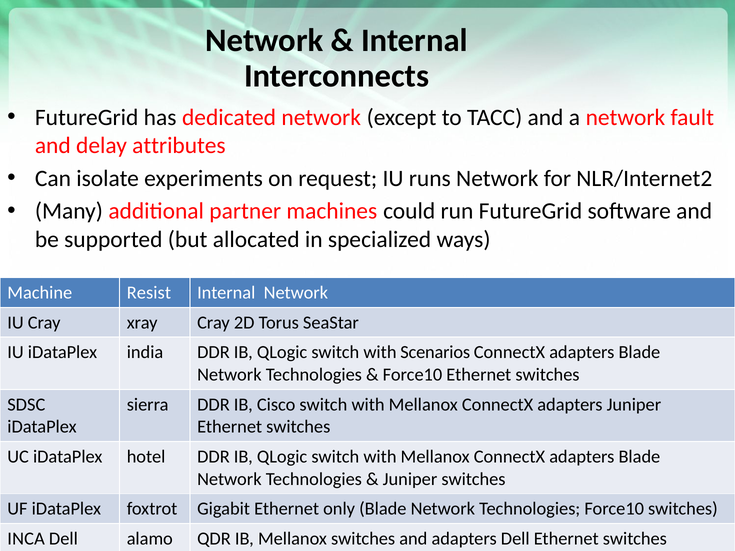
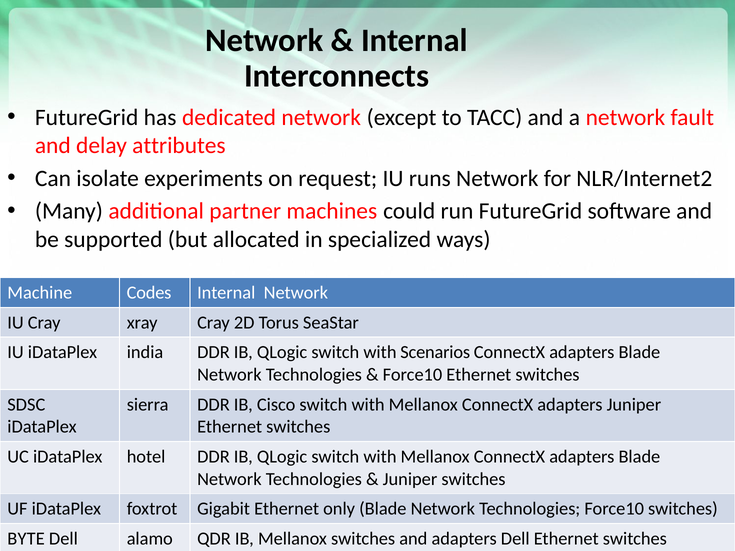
Resist: Resist -> Codes
INCA: INCA -> BYTE
